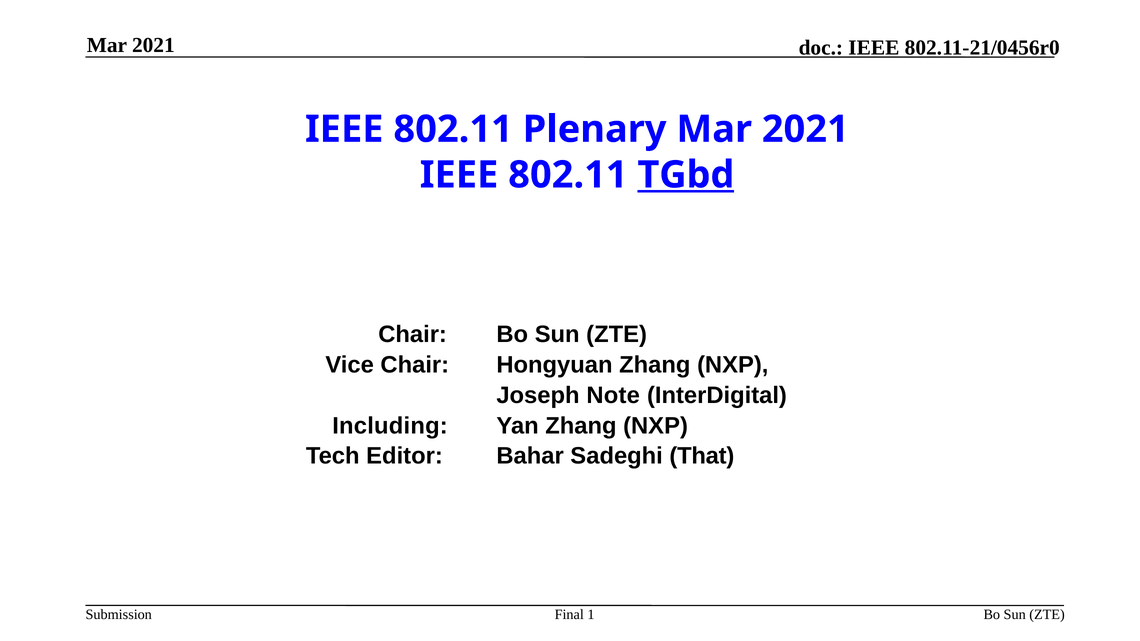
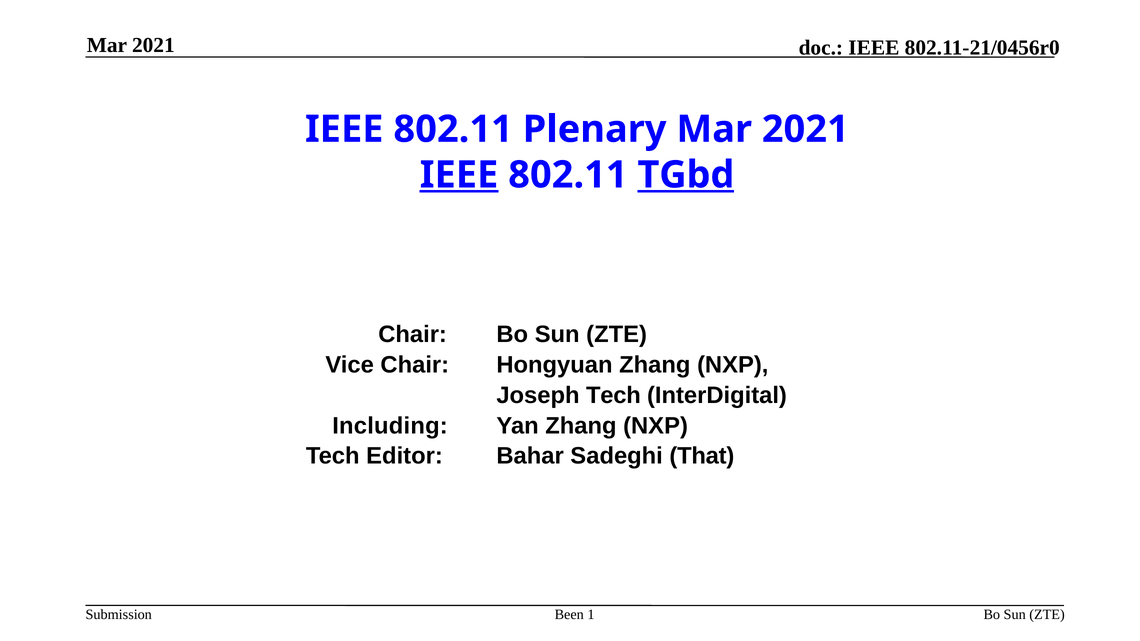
IEEE at (459, 175) underline: none -> present
Joseph Note: Note -> Tech
Final: Final -> Been
